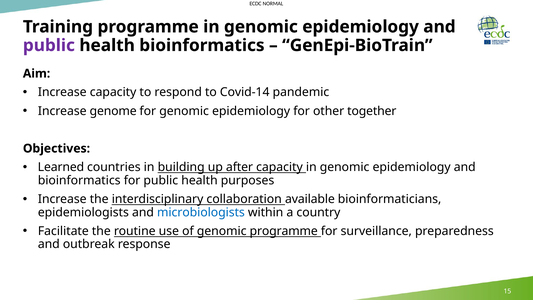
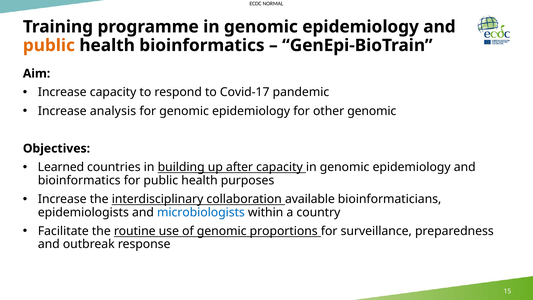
public at (49, 45) colour: purple -> orange
Covid-14: Covid-14 -> Covid-17
genome: genome -> analysis
other together: together -> genomic
genomic programme: programme -> proportions
